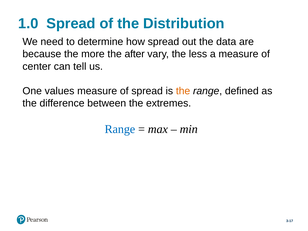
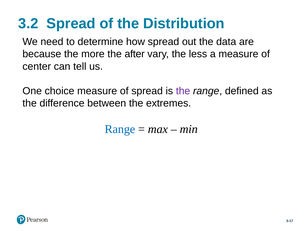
1.0: 1.0 -> 3.2
values: values -> choice
the at (183, 91) colour: orange -> purple
